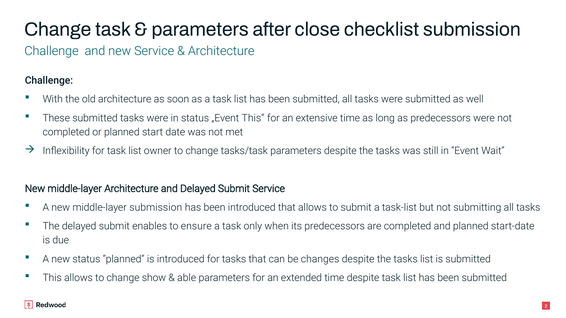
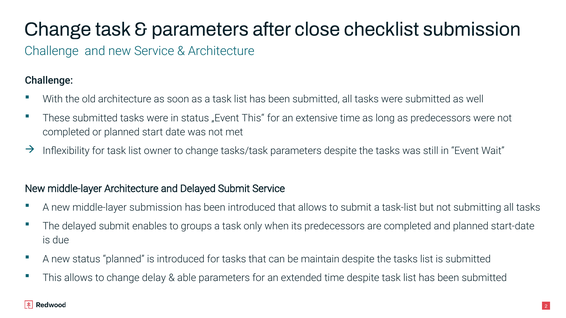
ensure: ensure -> groups
changes: changes -> maintain
show: show -> delay
